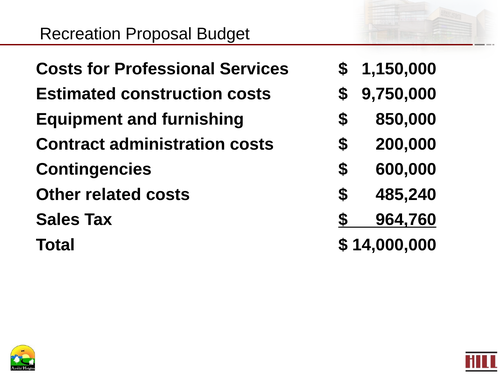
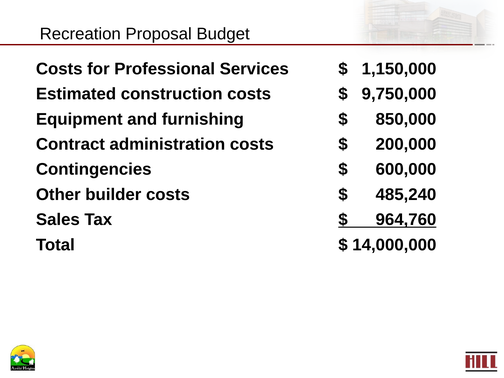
related: related -> builder
